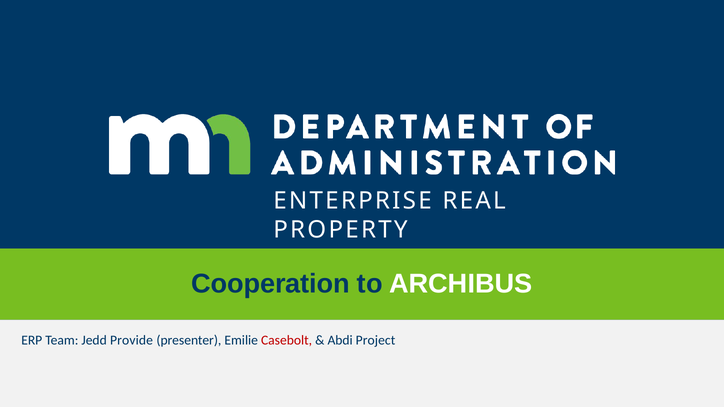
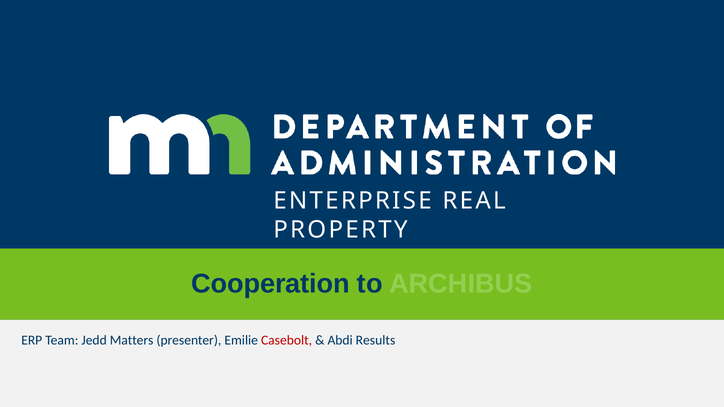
ARCHIBUS colour: white -> light green
Provide: Provide -> Matters
Project: Project -> Results
